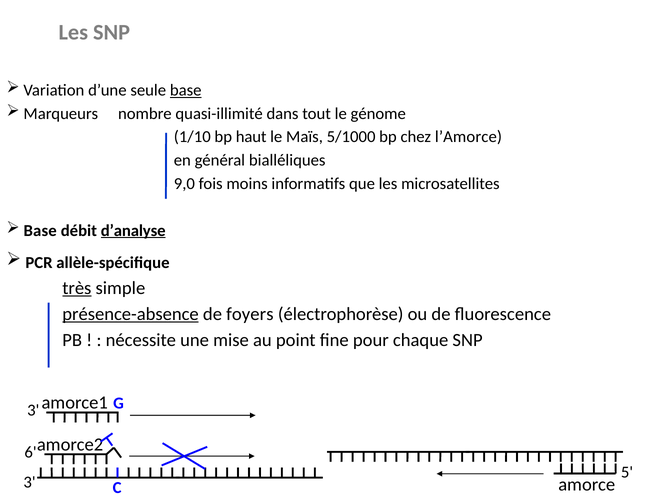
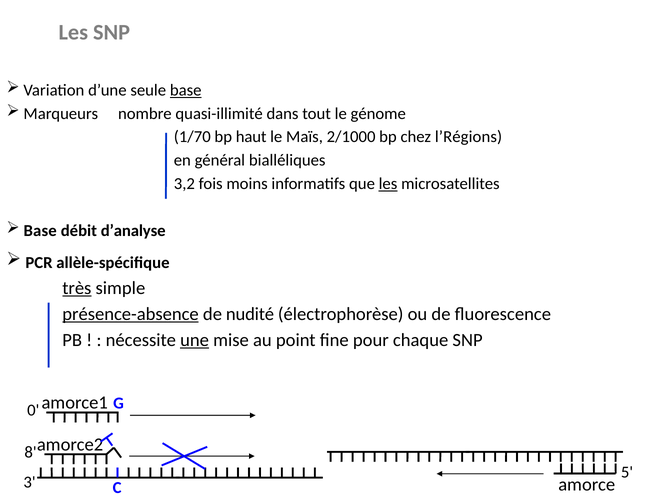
1/10: 1/10 -> 1/70
5/1000: 5/1000 -> 2/1000
l’Amorce: l’Amorce -> l’Régions
9,0: 9,0 -> 3,2
les at (388, 184) underline: none -> present
d’analyse underline: present -> none
foyers: foyers -> nudité
une underline: none -> present
3 at (33, 411): 3 -> 0
6: 6 -> 8
